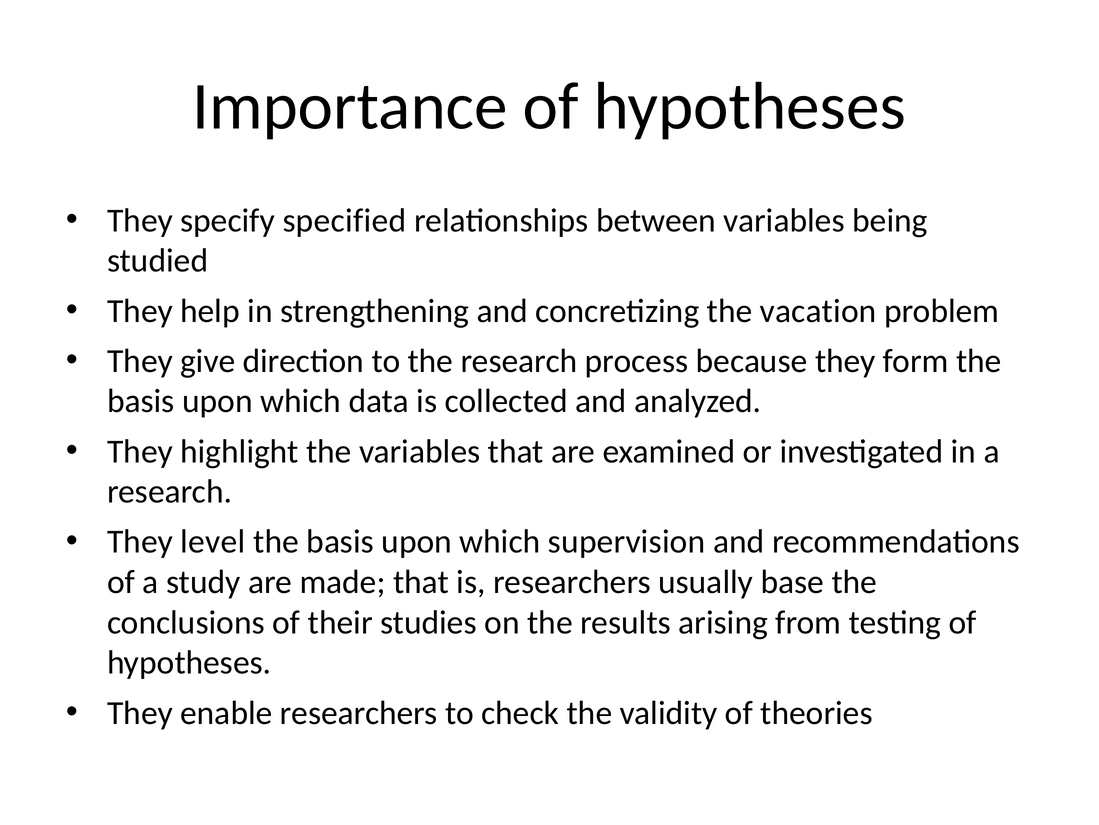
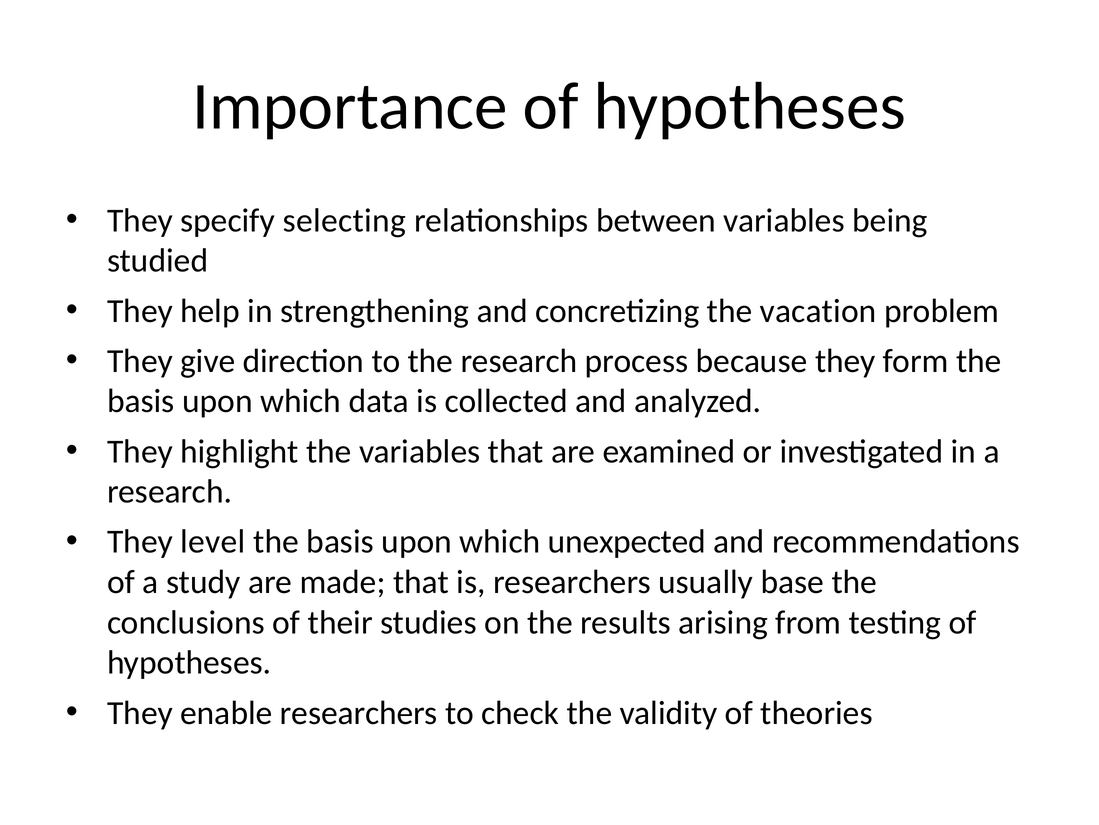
specified: specified -> selecting
supervision: supervision -> unexpected
